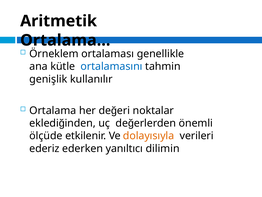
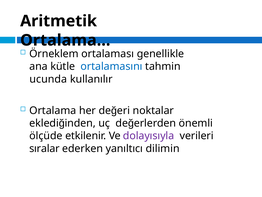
genişlik: genişlik -> ucunda
dolayısıyla colour: orange -> purple
ederiz: ederiz -> sıralar
